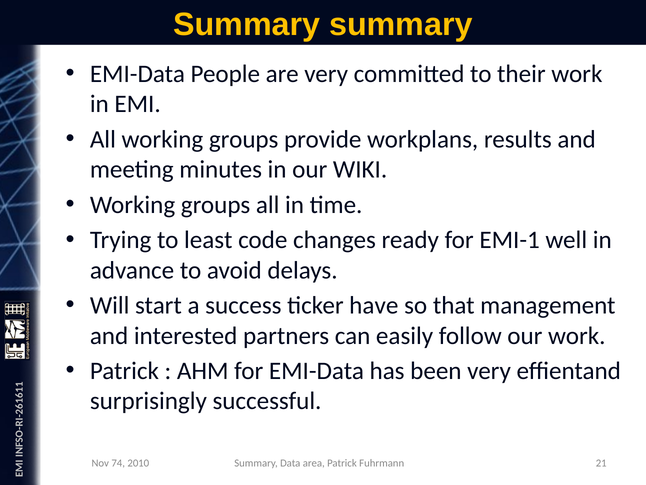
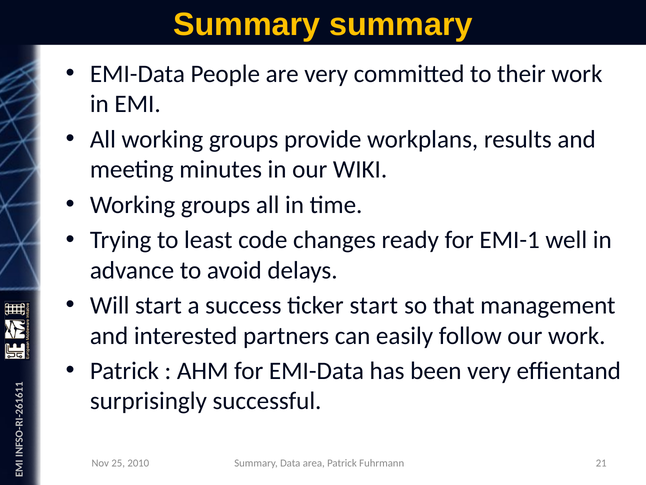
ticker have: have -> start
74: 74 -> 25
